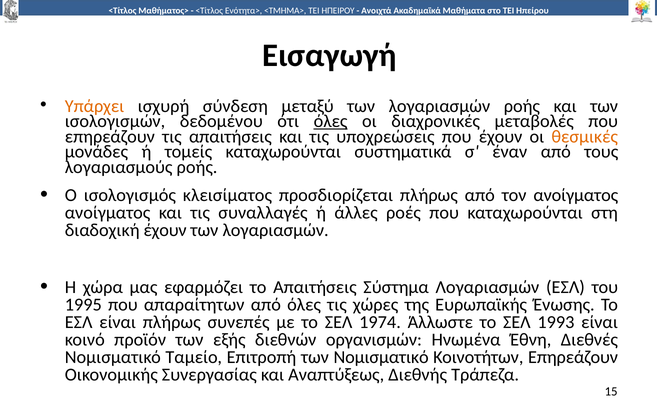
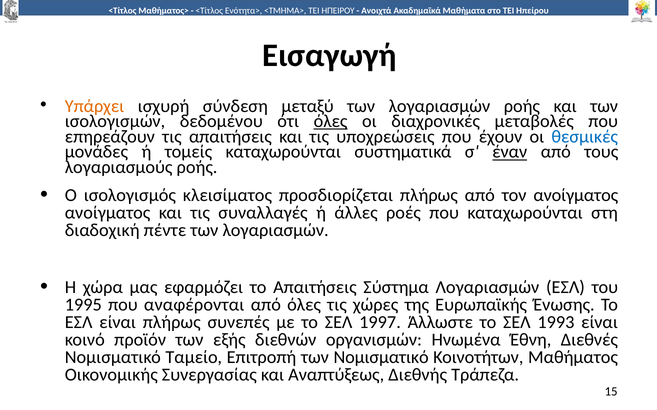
θεσμικές colour: orange -> blue
έναν underline: none -> present
διαδοχική έχουν: έχουν -> πέντε
απαραίτητων: απαραίτητων -> αναφέρονται
1974: 1974 -> 1997
Κοινοτήτων Επηρεάζουν: Επηρεάζουν -> Μαθήματος
